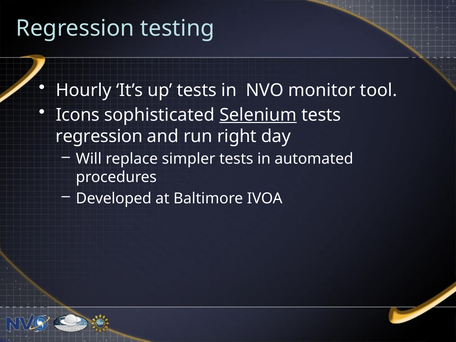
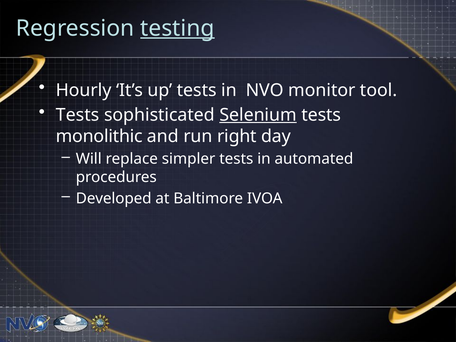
testing underline: none -> present
Icons at (78, 115): Icons -> Tests
regression at (99, 136): regression -> monolithic
